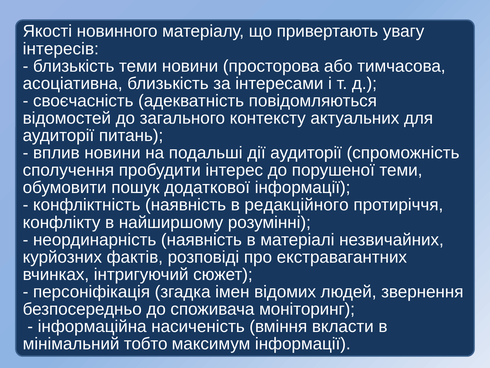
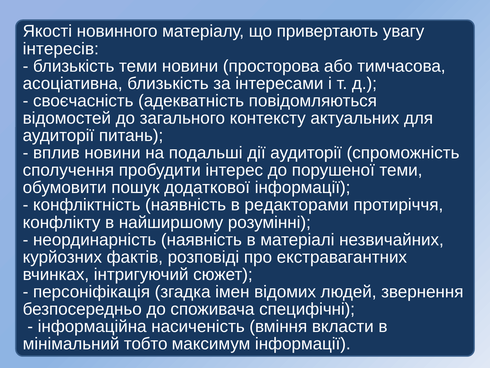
редакційного: редакційного -> редакторами
моніторинг: моніторинг -> специфiчнi
